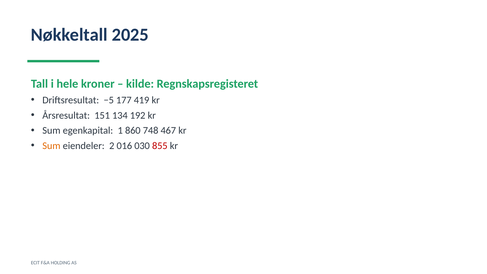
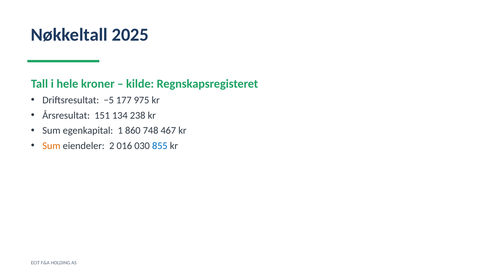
419: 419 -> 975
192: 192 -> 238
855 colour: red -> blue
